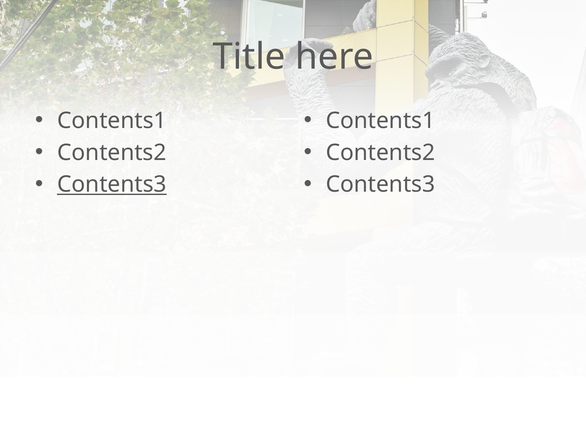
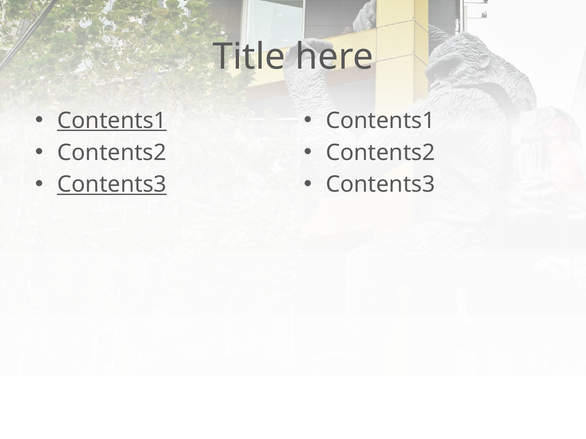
Contents1 at (112, 121) underline: none -> present
